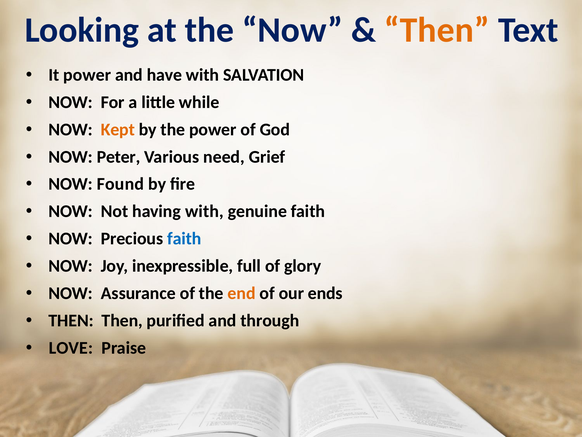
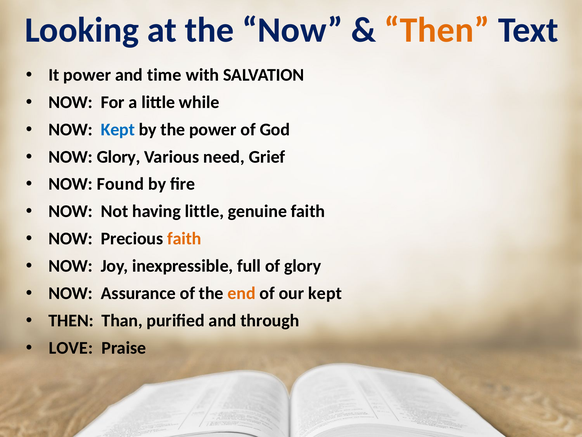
have: have -> time
Kept at (118, 129) colour: orange -> blue
NOW Peter: Peter -> Glory
having with: with -> little
faith at (184, 238) colour: blue -> orange
our ends: ends -> kept
THEN Then: Then -> Than
